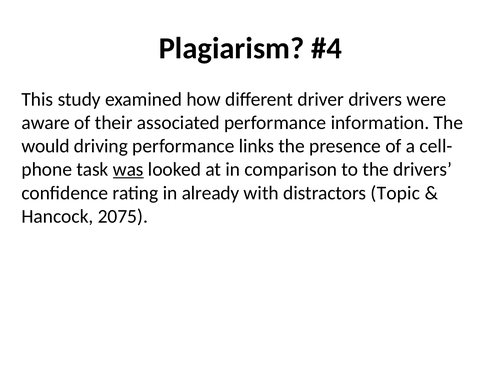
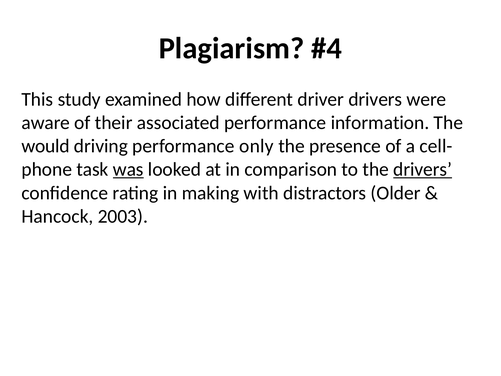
links: links -> only
drivers at (423, 169) underline: none -> present
already: already -> making
Topic: Topic -> Older
2075: 2075 -> 2003
